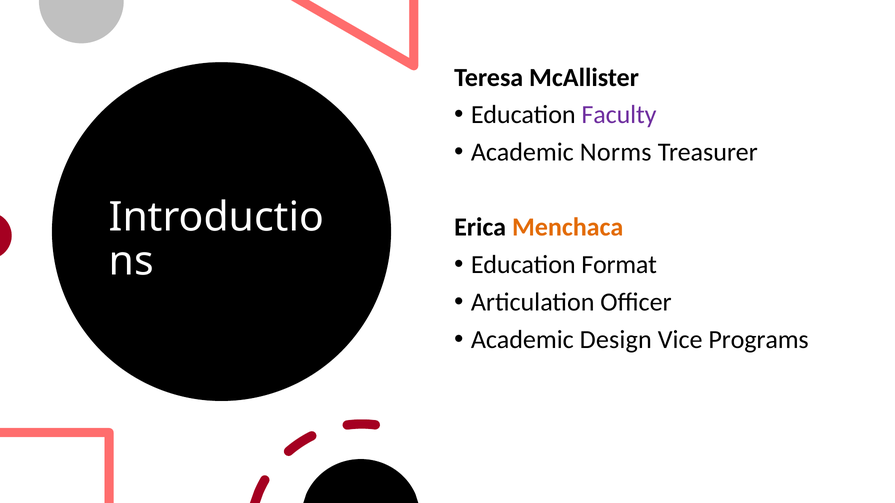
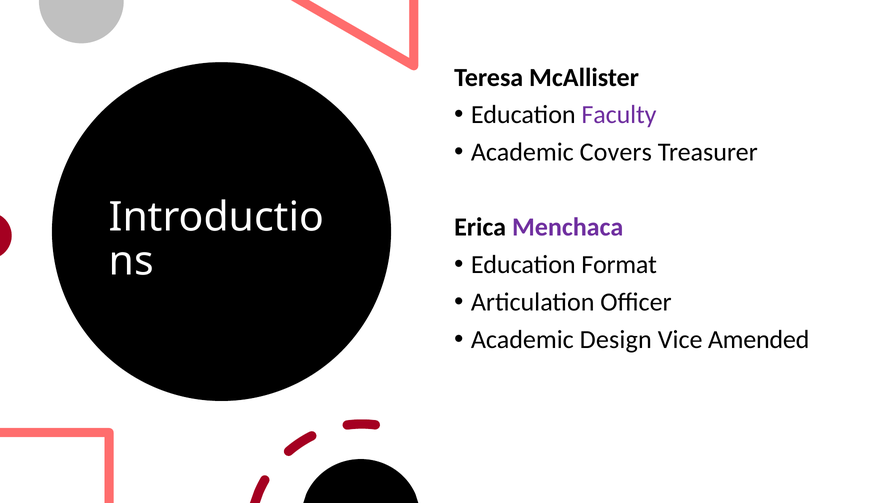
Norms: Norms -> Covers
Menchaca colour: orange -> purple
Programs: Programs -> Amended
